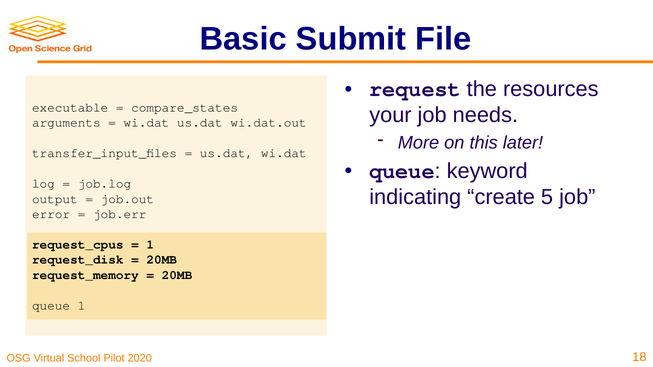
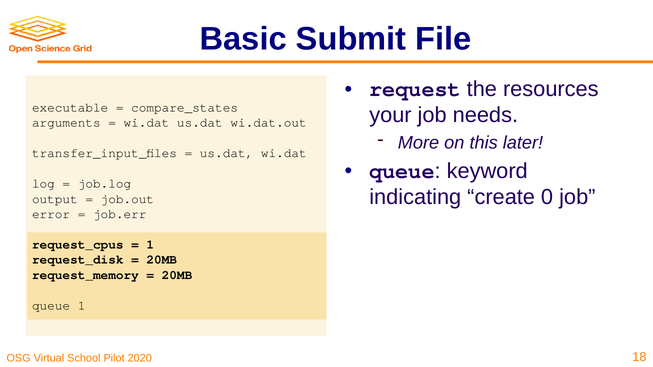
5: 5 -> 0
